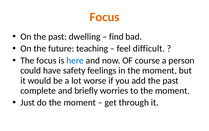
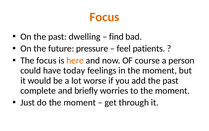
teaching: teaching -> pressure
difficult: difficult -> patients
here colour: blue -> orange
safety: safety -> today
